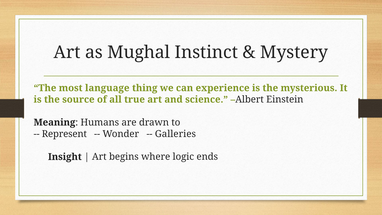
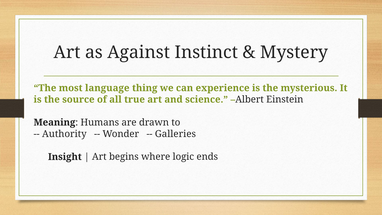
Mughal: Mughal -> Against
Represent: Represent -> Authority
